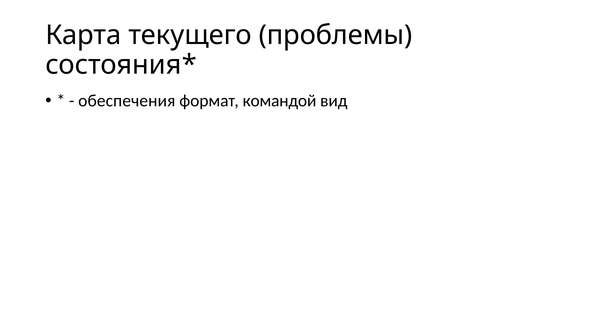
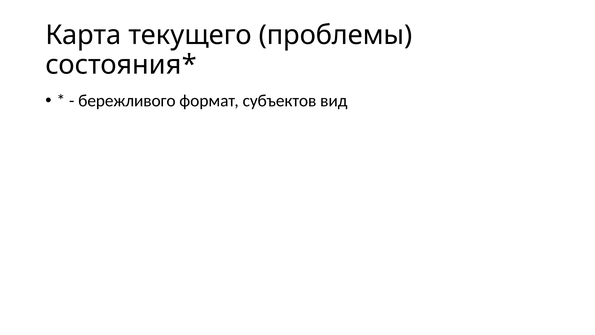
обеспечения: обеспечения -> бережливого
командой: командой -> субъектов
